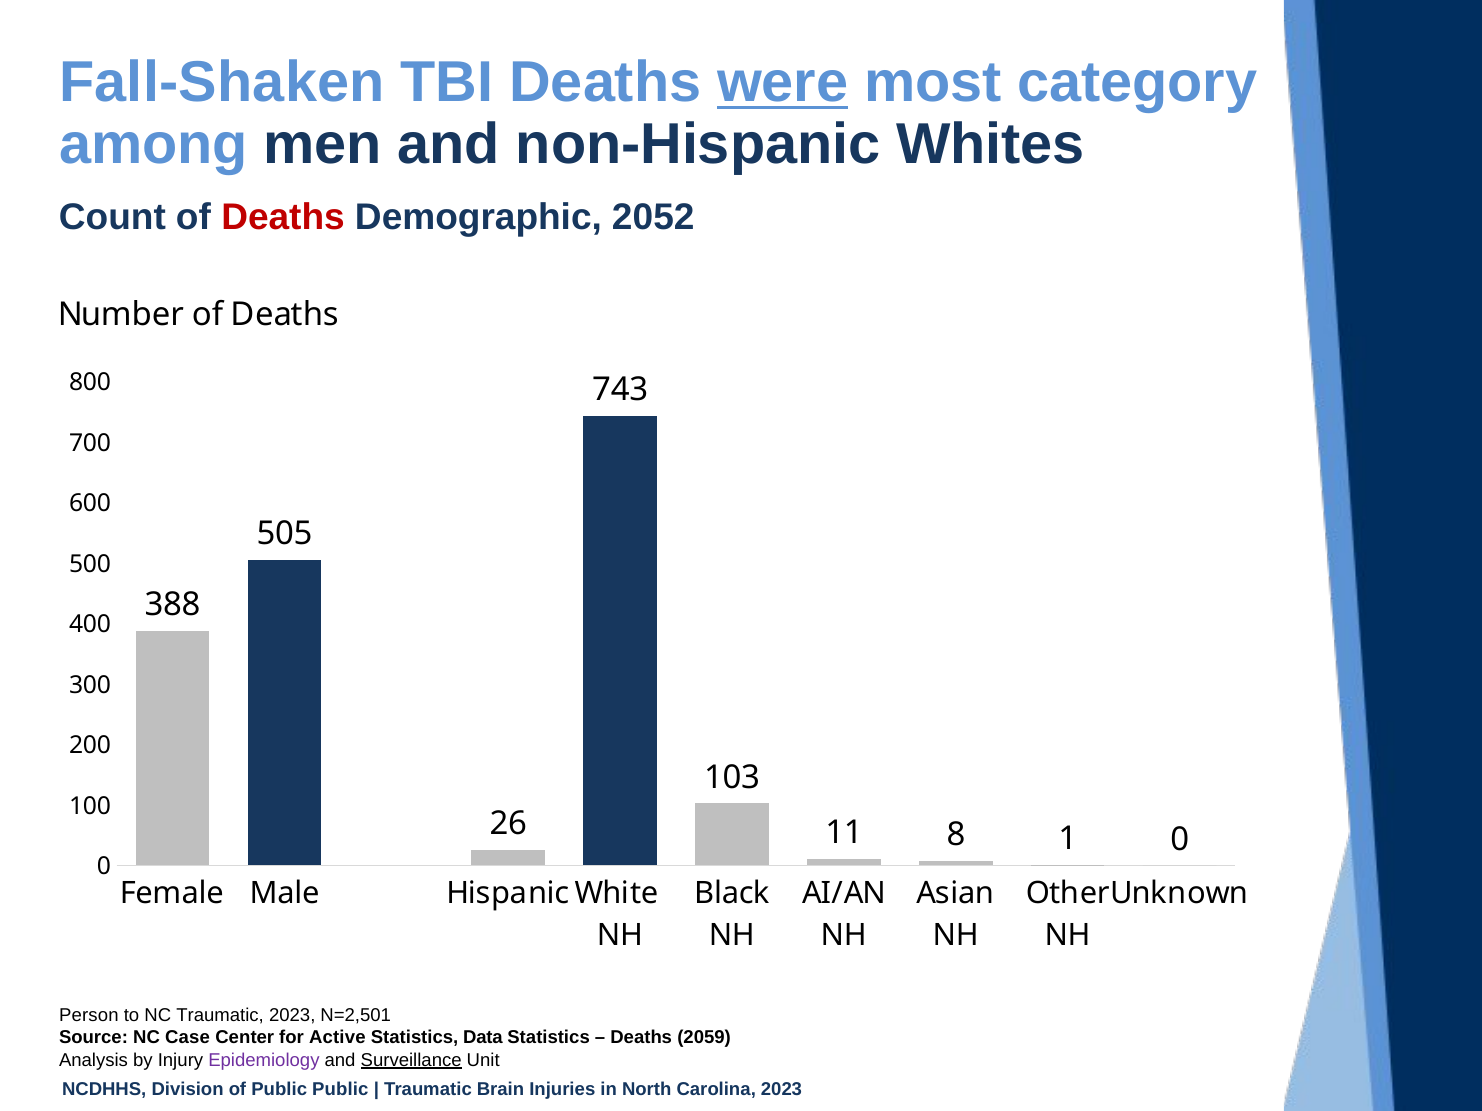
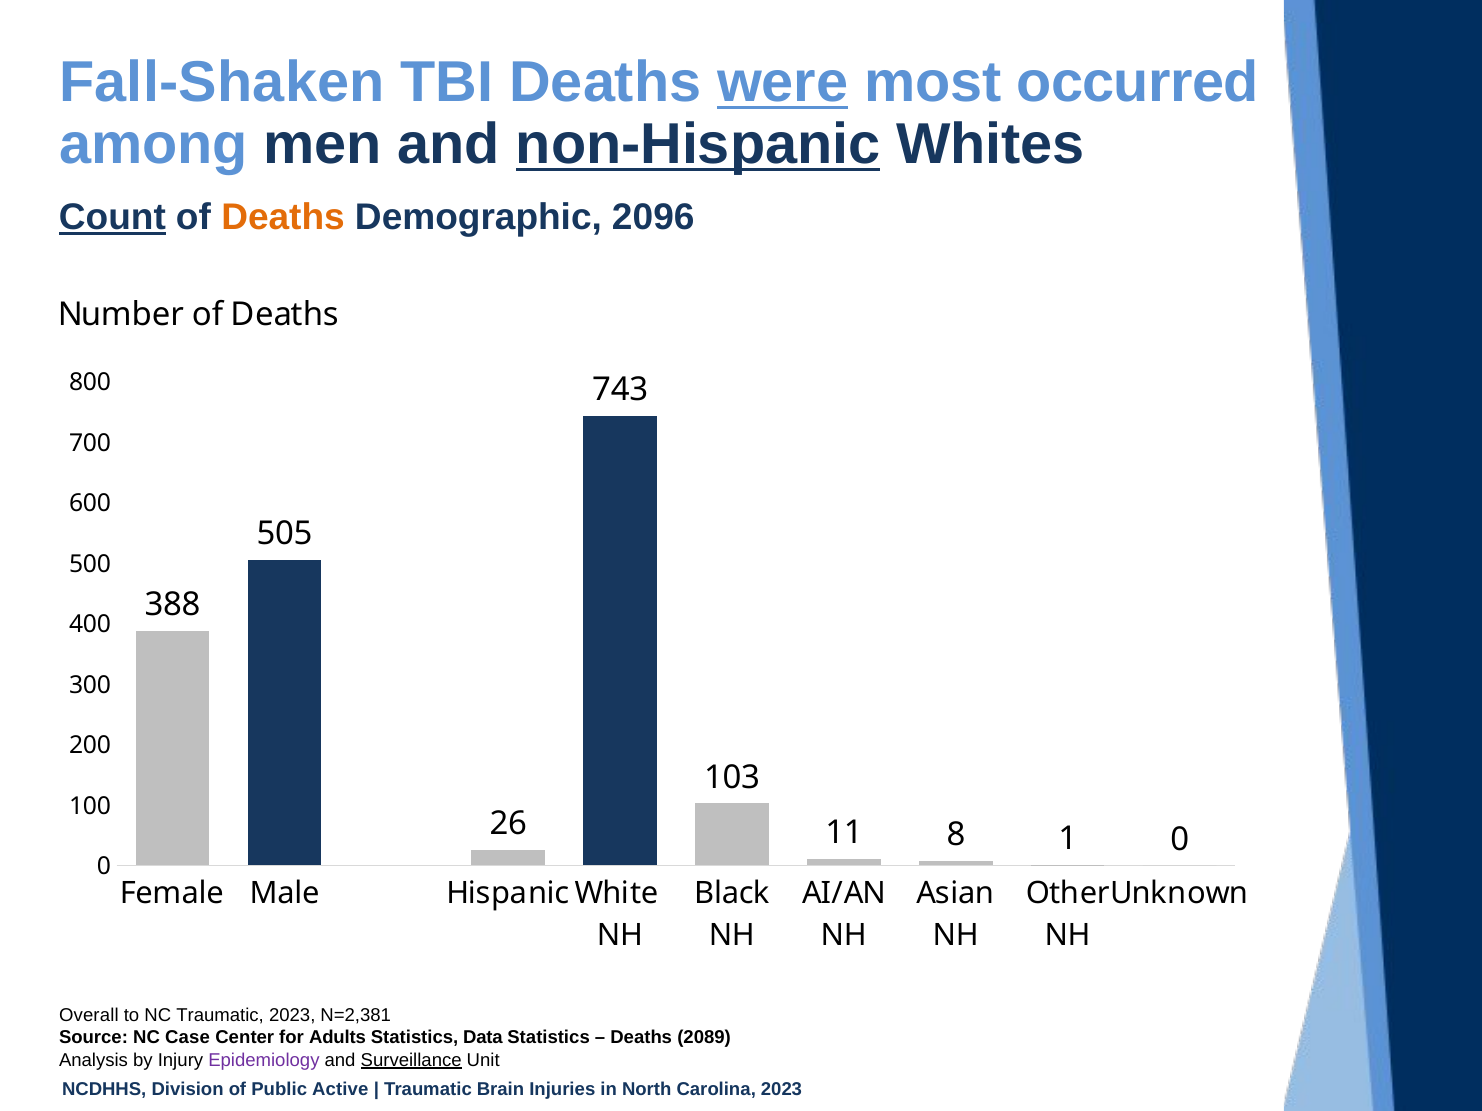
category: category -> occurred
non-Hispanic underline: none -> present
Count underline: none -> present
Deaths at (283, 218) colour: red -> orange
2052: 2052 -> 2096
Person: Person -> Overall
N=2,501: N=2,501 -> N=2,381
Active: Active -> Adults
2059: 2059 -> 2089
Public at (340, 1090): Public -> Active
